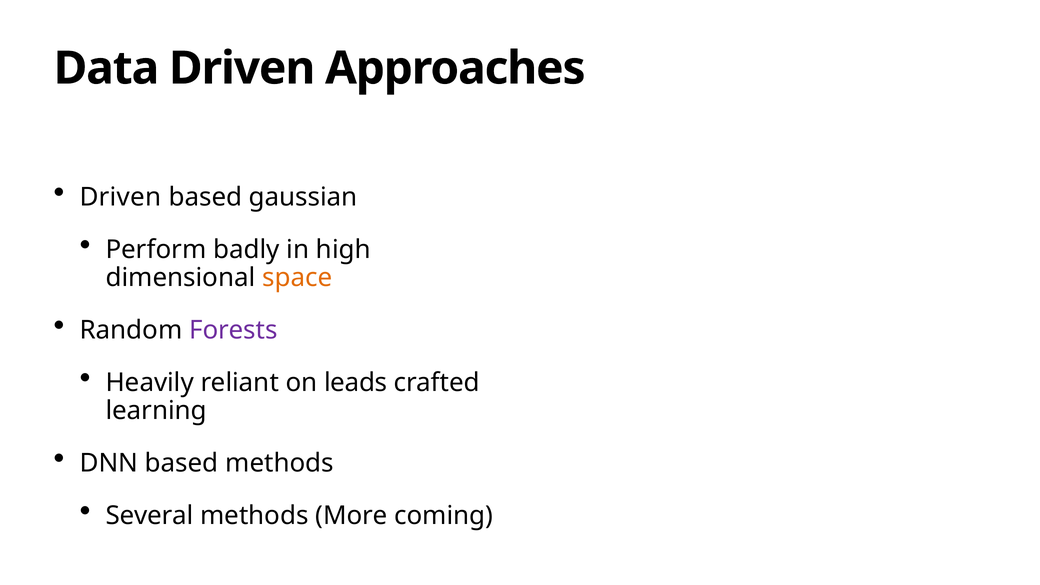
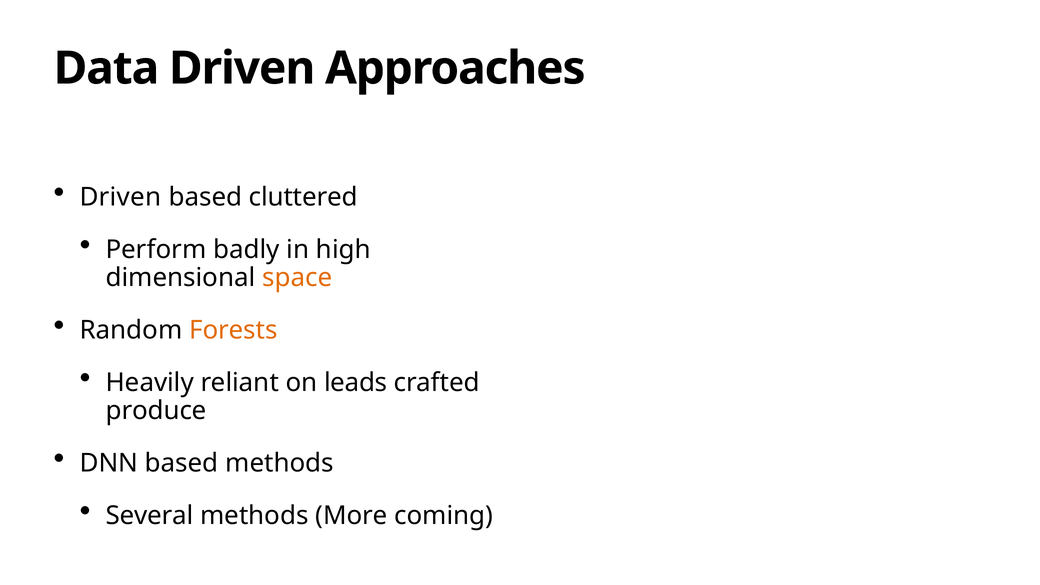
gaussian: gaussian -> cluttered
Forests colour: purple -> orange
learning: learning -> produce
